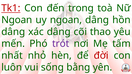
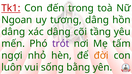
uy ngoan: ngoan -> tương
thao: thao -> tầng
nhất: nhất -> ngợi
đời colour: red -> orange
